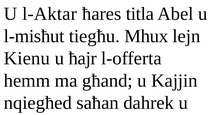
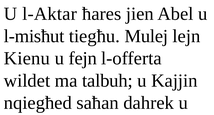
titla: titla -> jien
Mhux: Mhux -> Mulej
ħajr: ħajr -> fejn
hemm: hemm -> wildet
għand: għand -> talbuh
